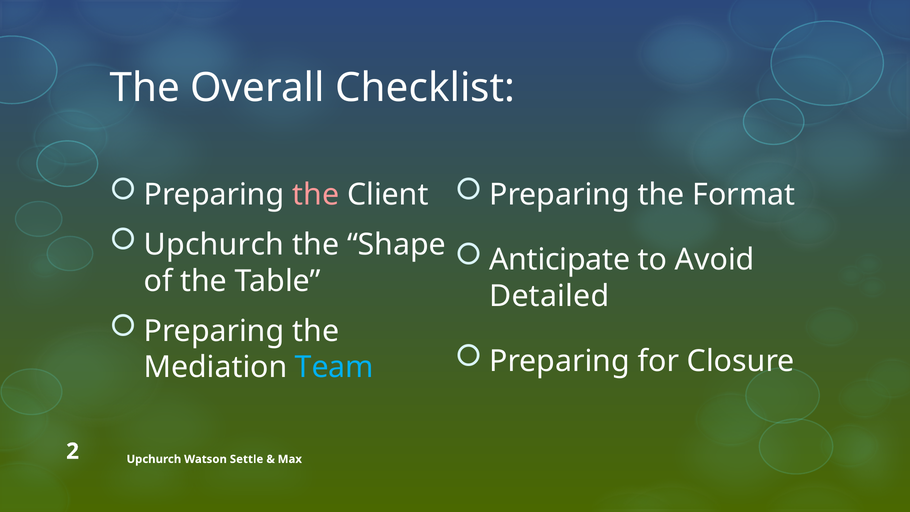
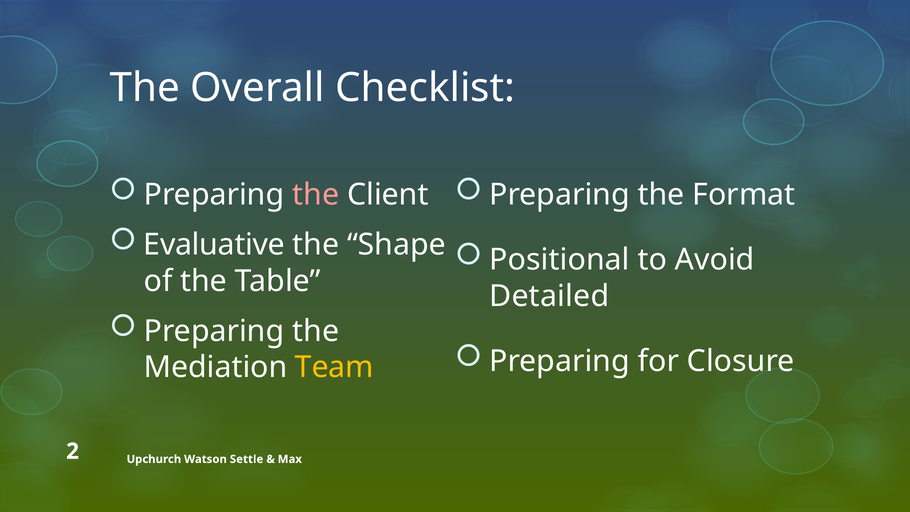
Upchurch at (214, 245): Upchurch -> Evaluative
Anticipate: Anticipate -> Positional
Team colour: light blue -> yellow
